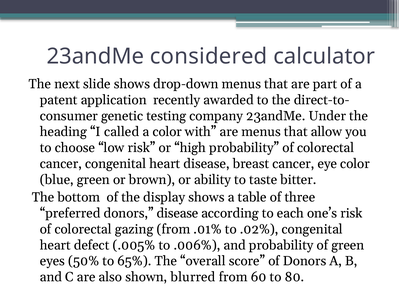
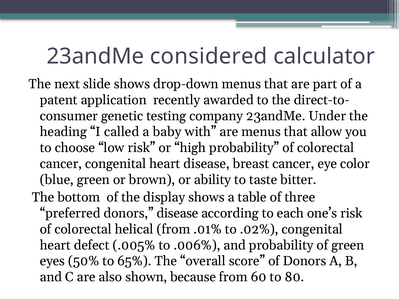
a color: color -> baby
gazing: gazing -> helical
blurred: blurred -> because
